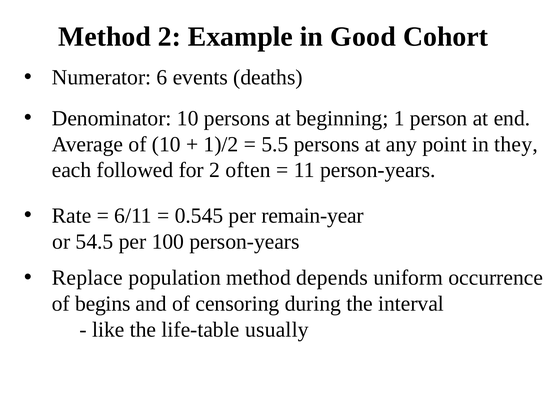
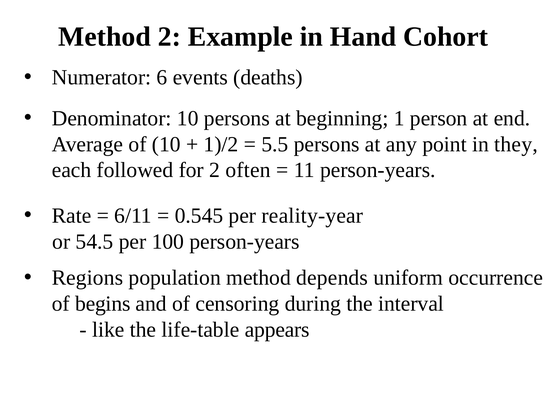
Good: Good -> Hand
remain-year: remain-year -> reality-year
Replace: Replace -> Regions
usually: usually -> appears
